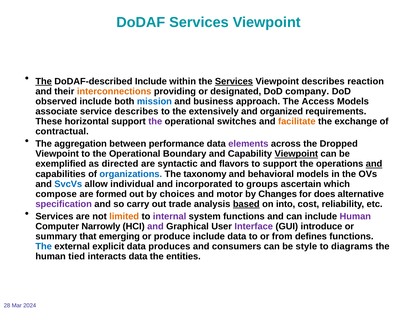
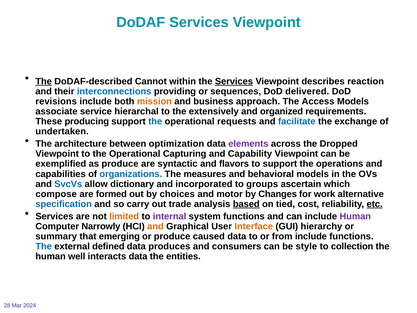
DoDAF-described Include: Include -> Cannot
interconnections colour: orange -> blue
designated: designated -> sequences
company: company -> delivered
observed: observed -> revisions
mission colour: blue -> orange
service describes: describes -> hierarchal
horizontal: horizontal -> producing
the at (155, 121) colour: purple -> blue
switches: switches -> requests
facilitate colour: orange -> blue
contractual: contractual -> undertaken
aggregation: aggregation -> architecture
performance: performance -> optimization
Boundary: Boundary -> Capturing
Viewpoint at (296, 154) underline: present -> none
as directed: directed -> produce
and at (374, 164) underline: present -> none
taxonomy: taxonomy -> measures
individual: individual -> dictionary
does: does -> work
specification colour: purple -> blue
into: into -> tied
etc underline: none -> present
and at (155, 226) colour: purple -> orange
Interface colour: purple -> orange
introduce: introduce -> hierarchy
produce include: include -> caused
from defines: defines -> include
explicit: explicit -> defined
diagrams: diagrams -> collection
tied: tied -> well
